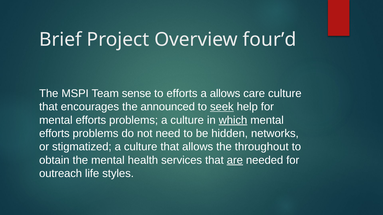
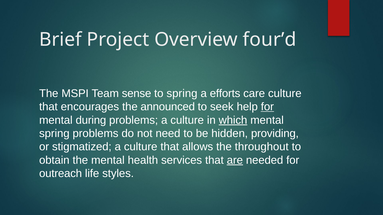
to efforts: efforts -> spring
a allows: allows -> efforts
seek underline: present -> none
for at (267, 107) underline: none -> present
efforts at (91, 120): efforts -> during
efforts at (54, 134): efforts -> spring
networks: networks -> providing
